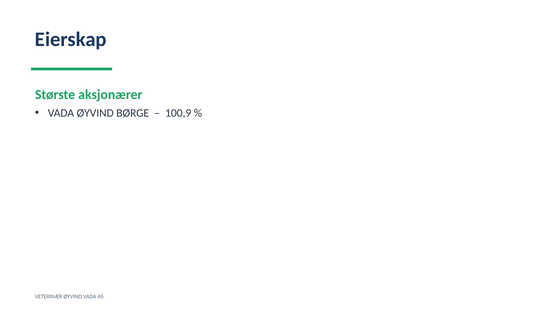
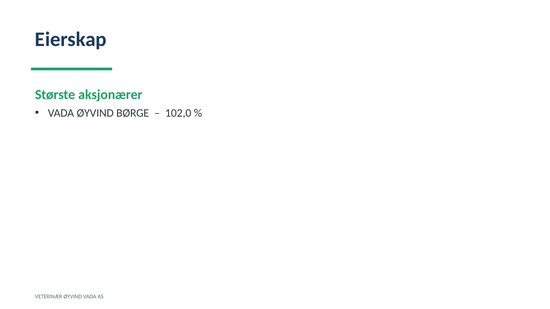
100,9: 100,9 -> 102,0
